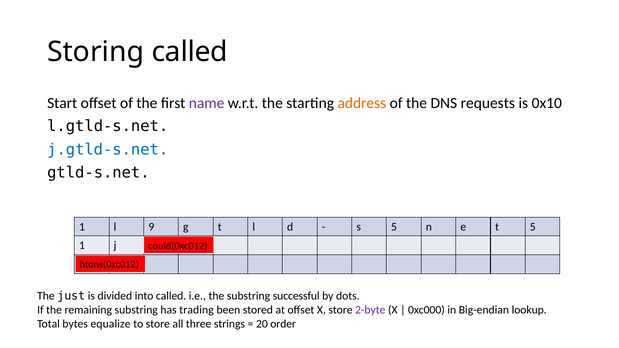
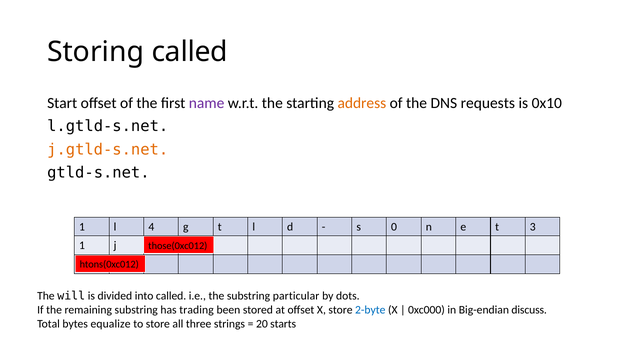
j.gtld-s.net colour: blue -> orange
9: 9 -> 4
s 5: 5 -> 0
t 5: 5 -> 3
could(0xc012: could(0xc012 -> those(0xc012
just: just -> will
successful: successful -> particular
2-byte colour: purple -> blue
lookup: lookup -> discuss
order: order -> starts
